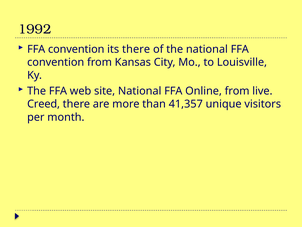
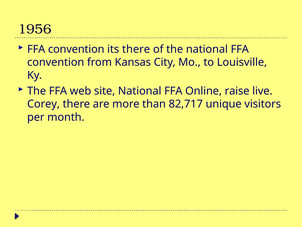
1992: 1992 -> 1956
Online from: from -> raise
Creed: Creed -> Corey
41,357: 41,357 -> 82,717
